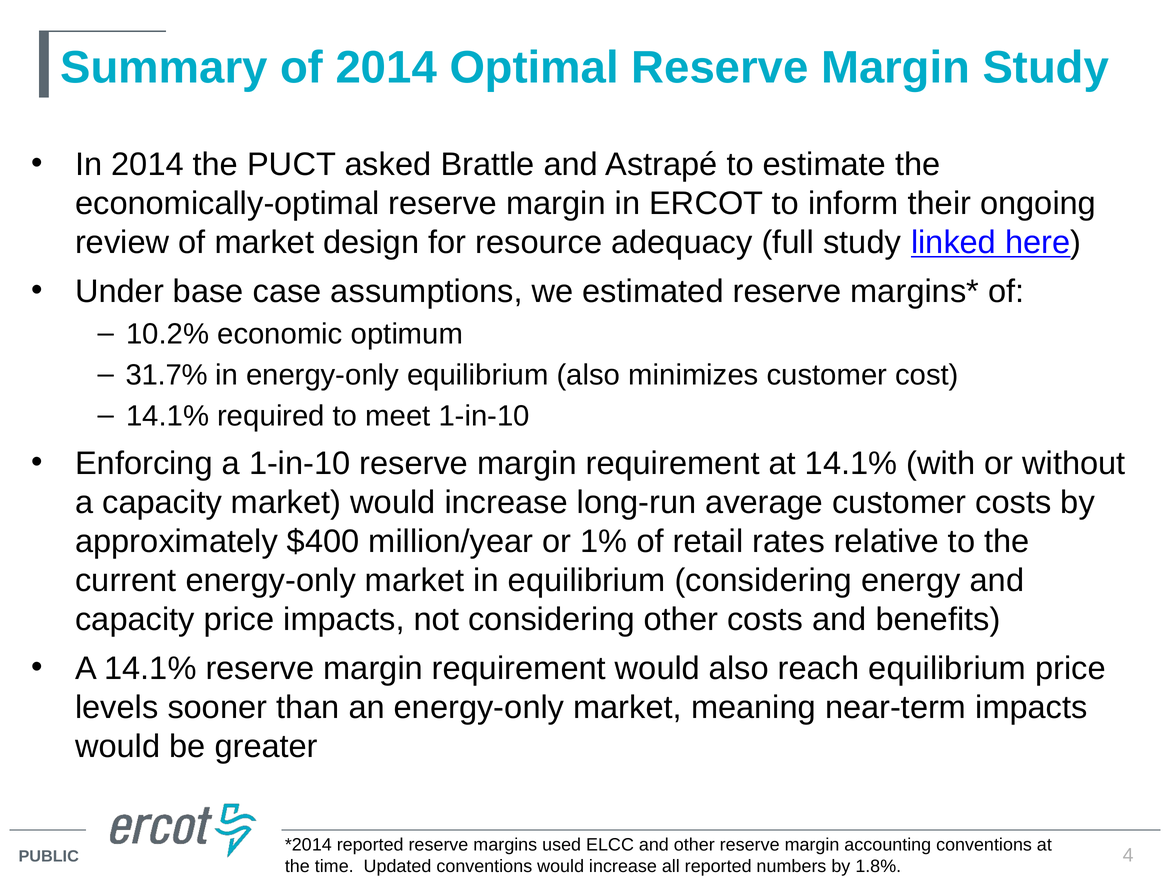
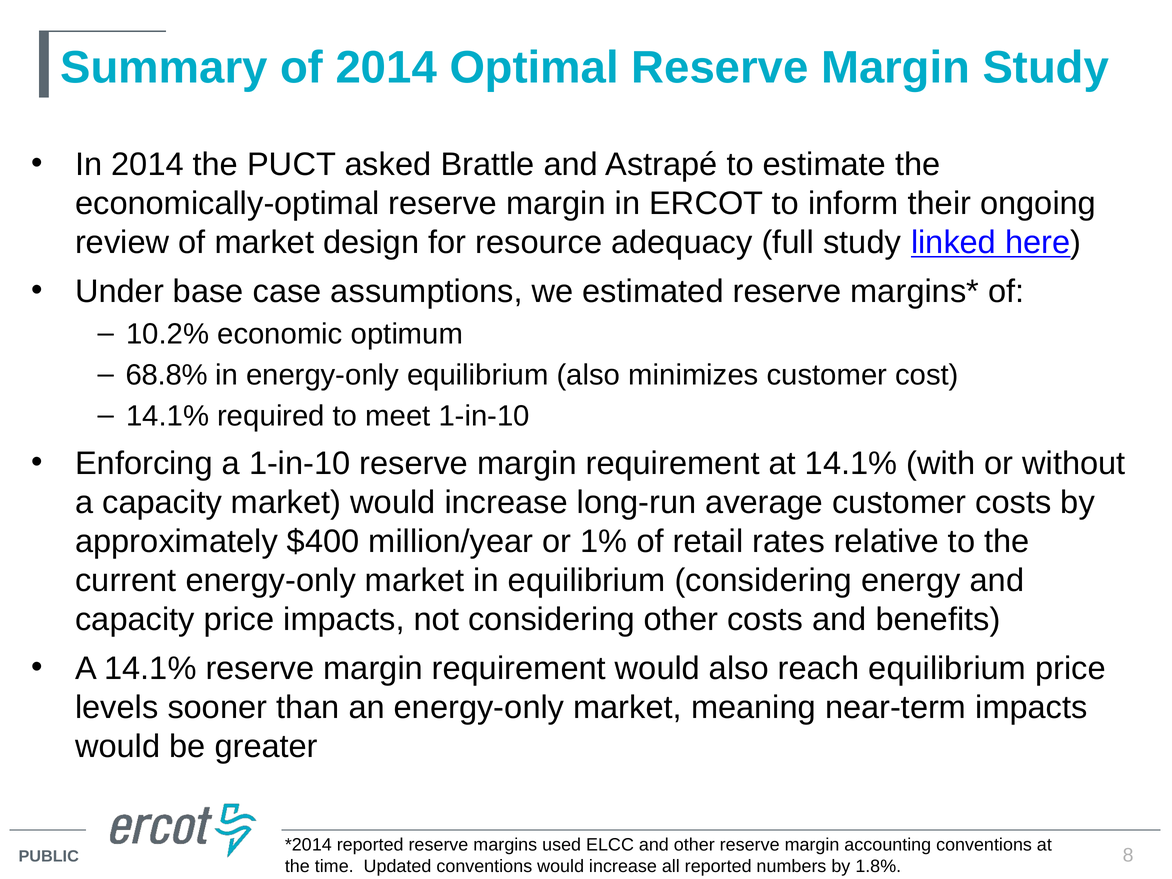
31.7%: 31.7% -> 68.8%
4: 4 -> 8
